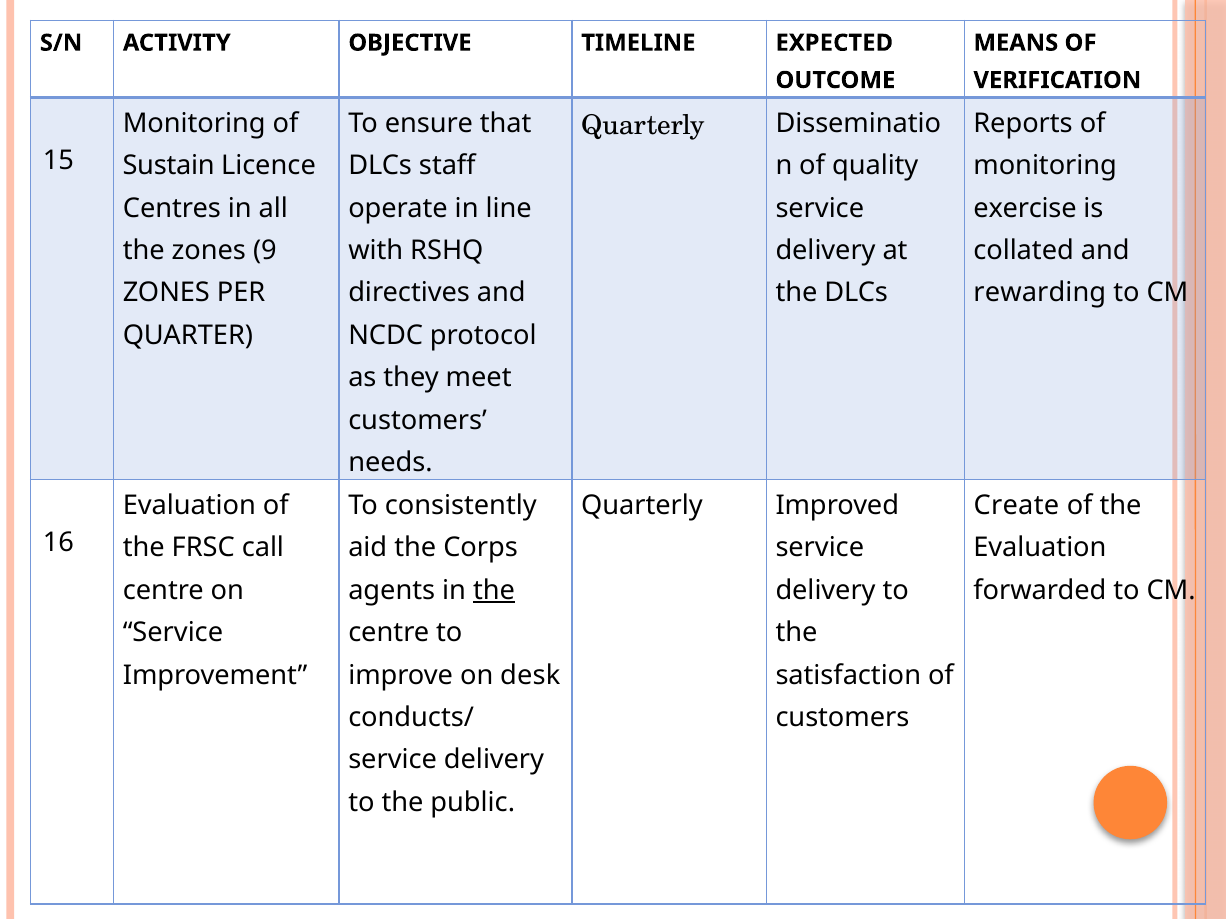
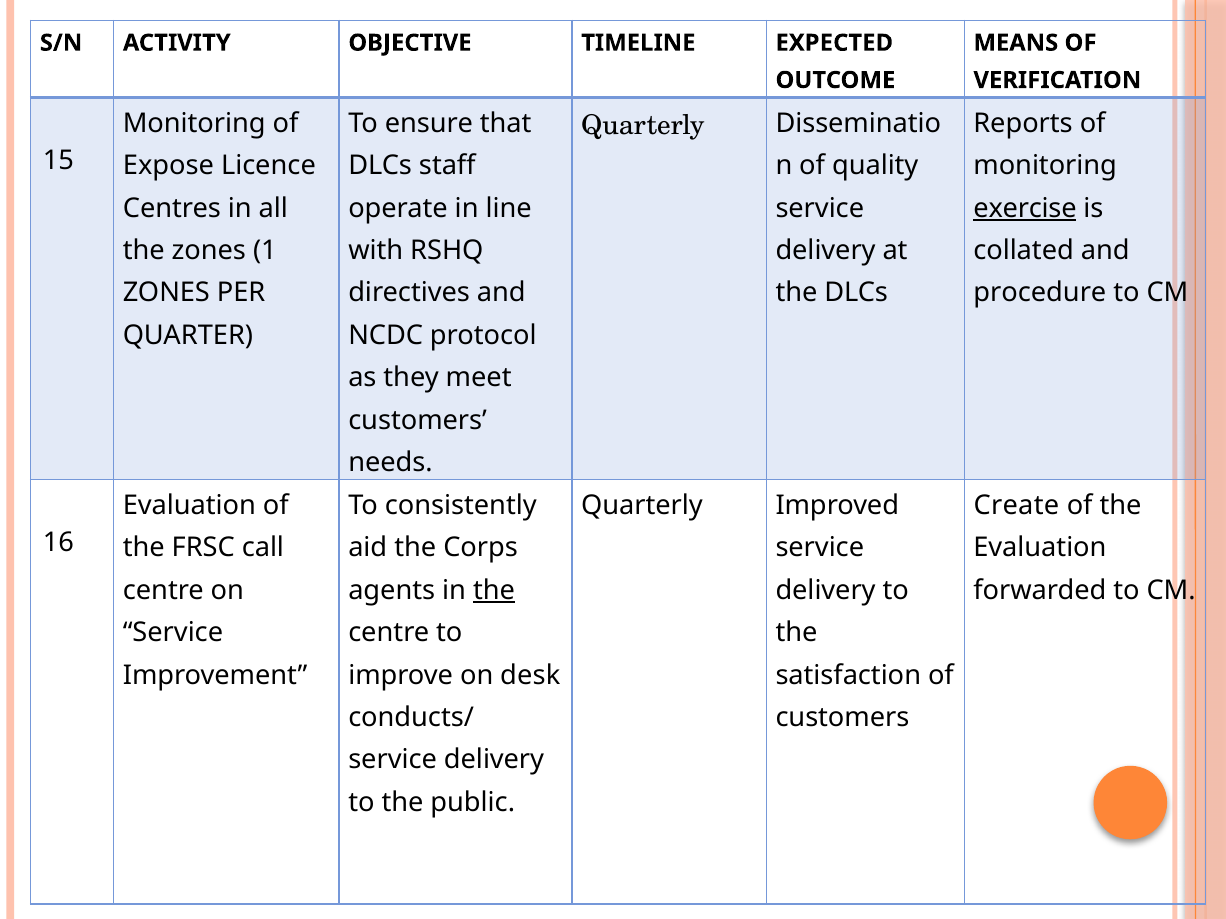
Sustain: Sustain -> Expose
exercise underline: none -> present
9: 9 -> 1
rewarding: rewarding -> procedure
